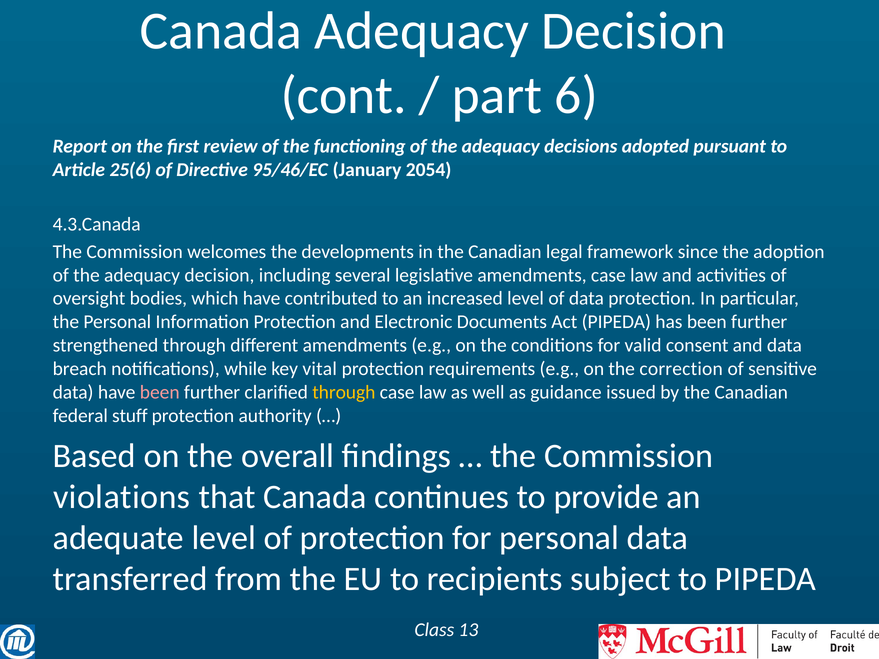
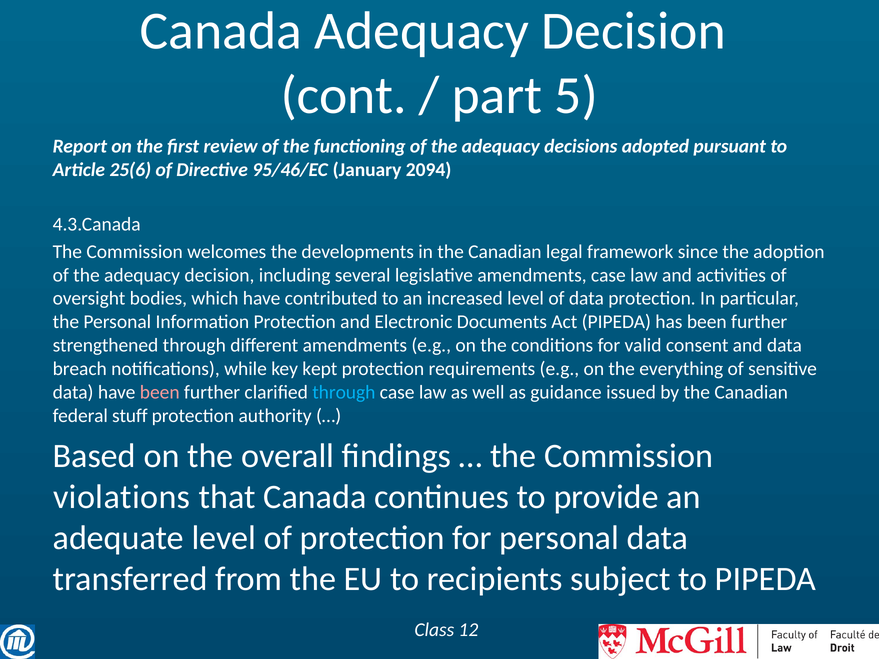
6: 6 -> 5
2054: 2054 -> 2094
vital: vital -> kept
correction: correction -> everything
through at (344, 392) colour: yellow -> light blue
13: 13 -> 12
